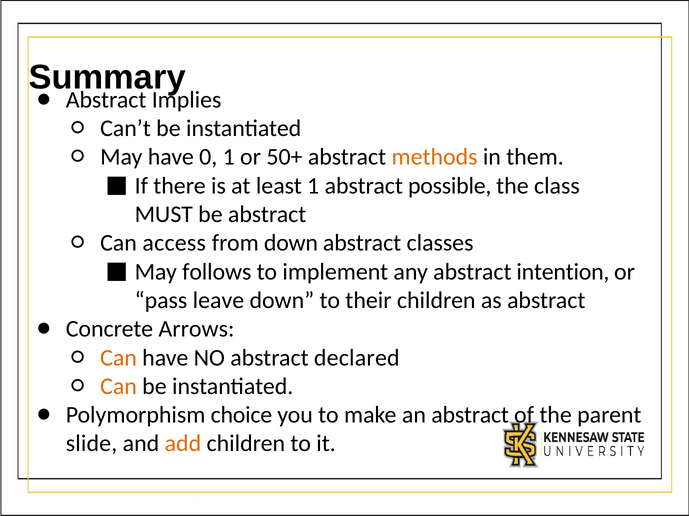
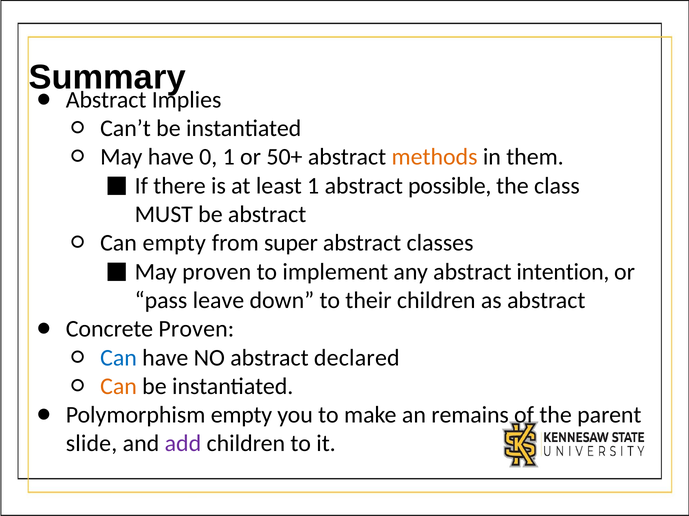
Can access: access -> empty
from down: down -> super
May follows: follows -> proven
Concrete Arrows: Arrows -> Proven
Can at (119, 358) colour: orange -> blue
Polymorphism choice: choice -> empty
an abstract: abstract -> remains
add colour: orange -> purple
